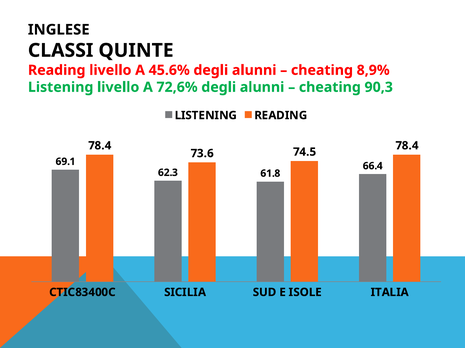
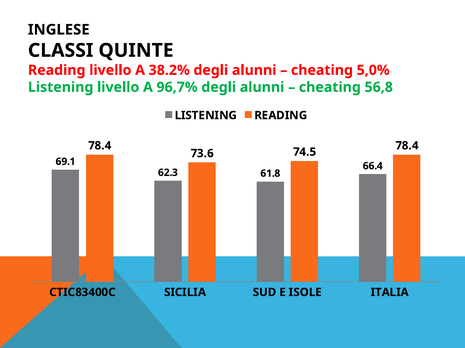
45.6%: 45.6% -> 38.2%
8,9%: 8,9% -> 5,0%
72,6%: 72,6% -> 96,7%
90,3: 90,3 -> 56,8
